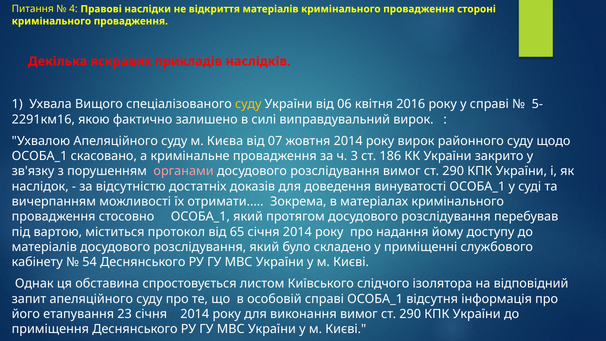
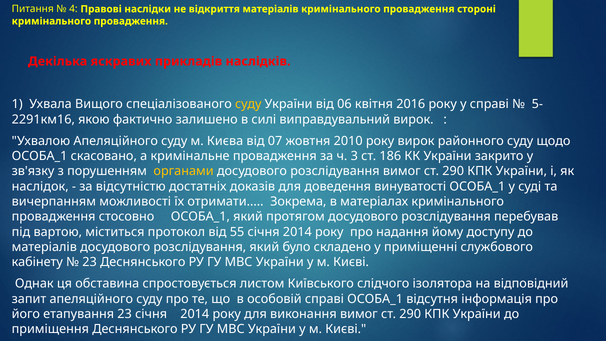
жовтня 2014: 2014 -> 2010
органами colour: pink -> yellow
65: 65 -> 55
54 at (90, 262): 54 -> 23
